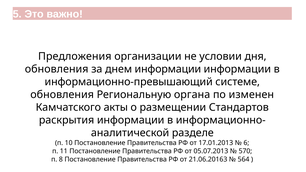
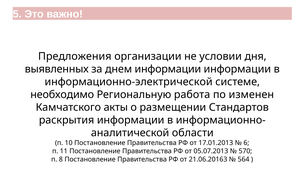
обновления at (57, 69): обновления -> выявленных
информационно-превышающий: информационно-превышающий -> информационно-электрической
обновления at (62, 95): обновления -> необходимо
органа: органа -> работа
разделе: разделе -> области
